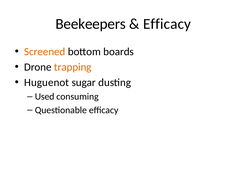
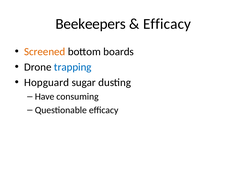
trapping colour: orange -> blue
Huguenot: Huguenot -> Hopguard
Used: Used -> Have
